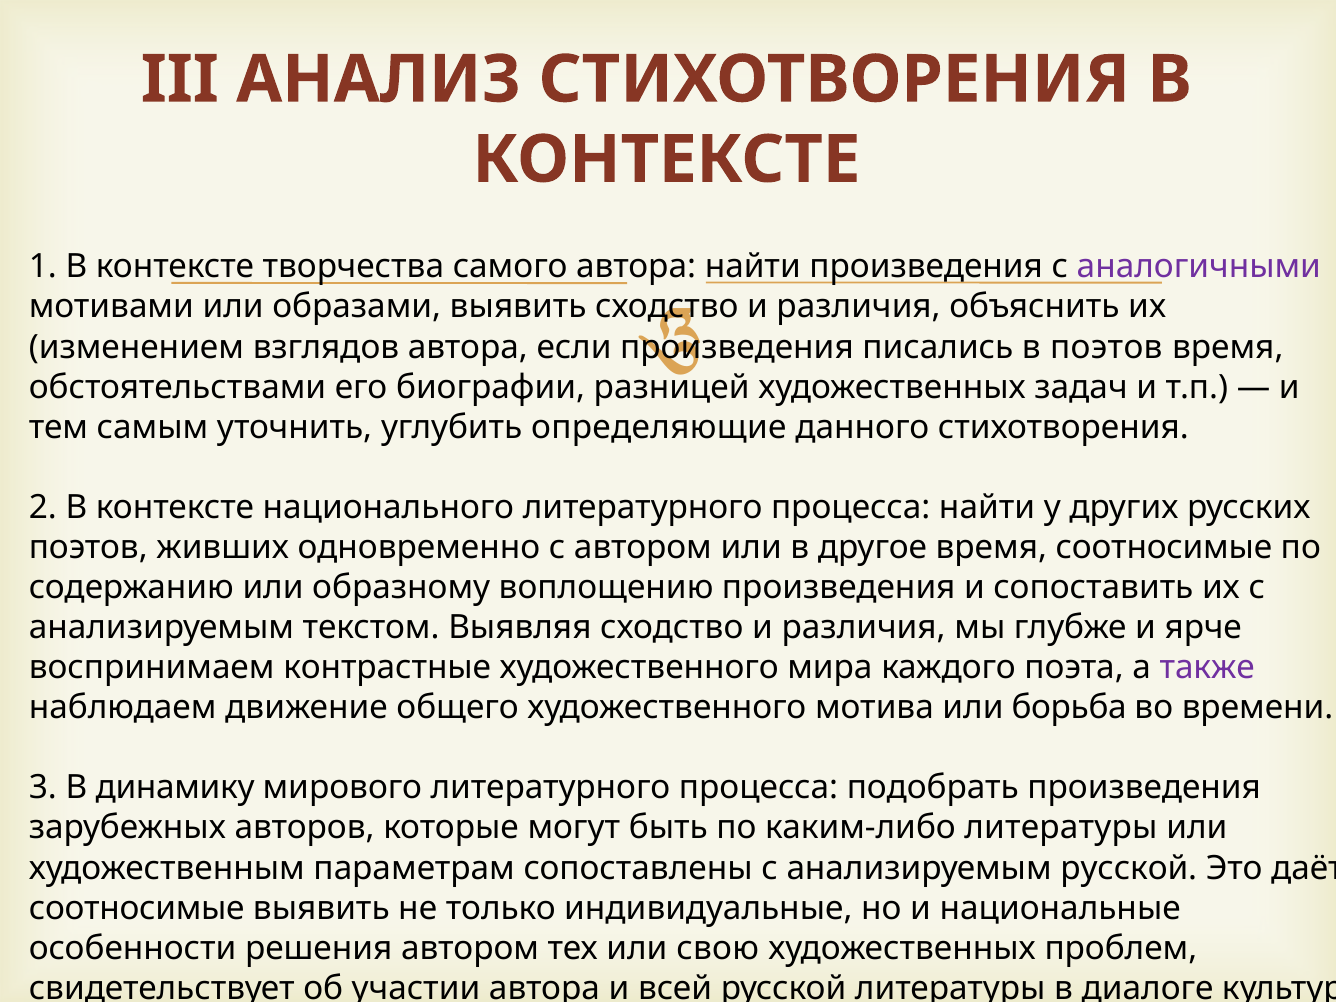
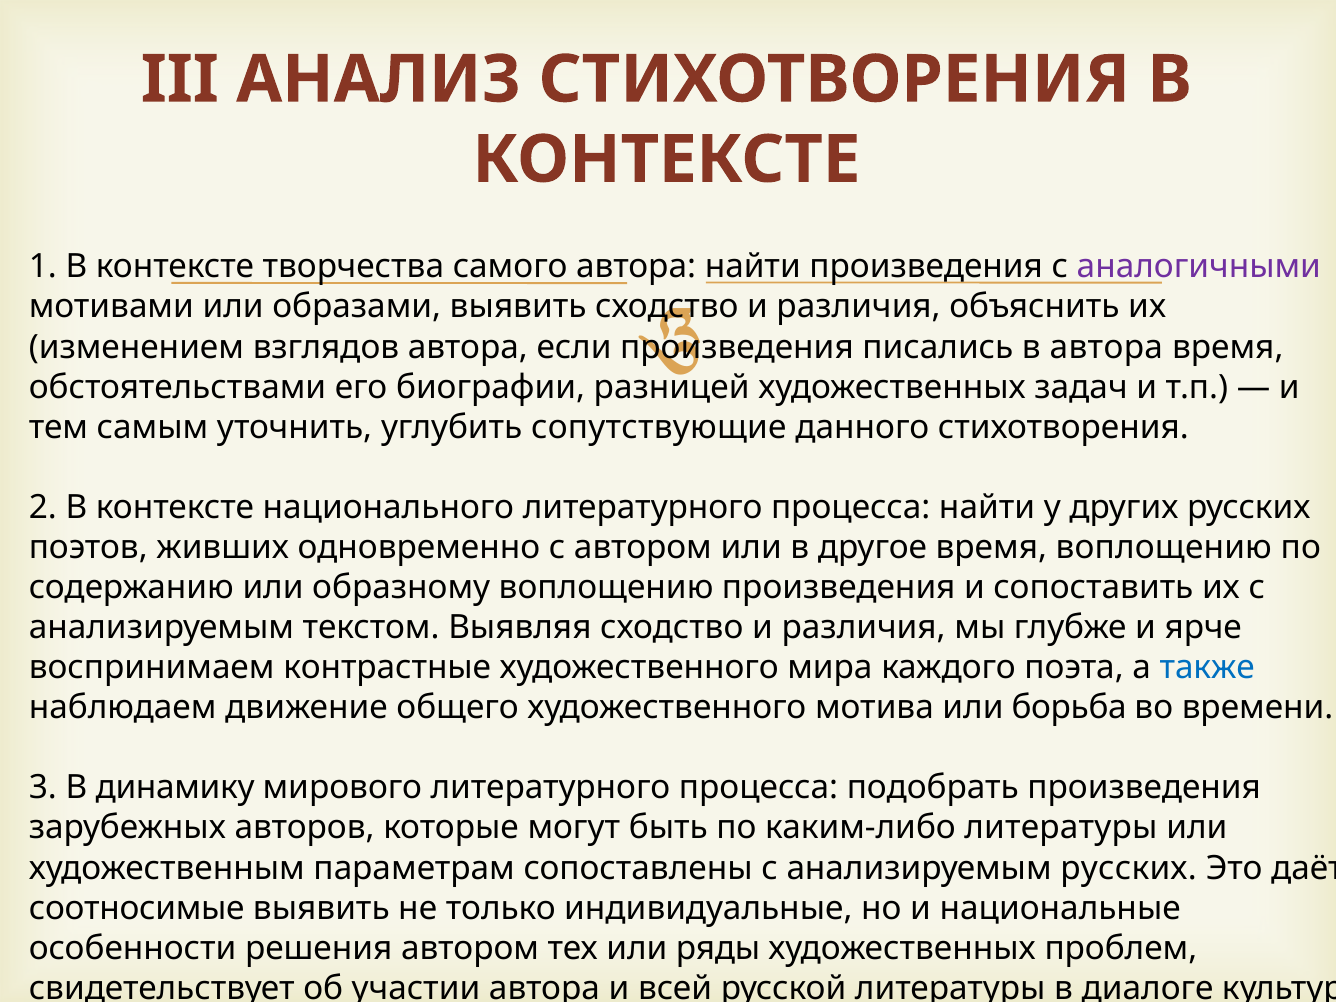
в поэтов: поэтов -> автора
определяющие: определяющие -> сопутствующие
время соотносимые: соотносимые -> воплощению
также colour: purple -> blue
анализируемым русской: русской -> русских
свою: свою -> ряды
